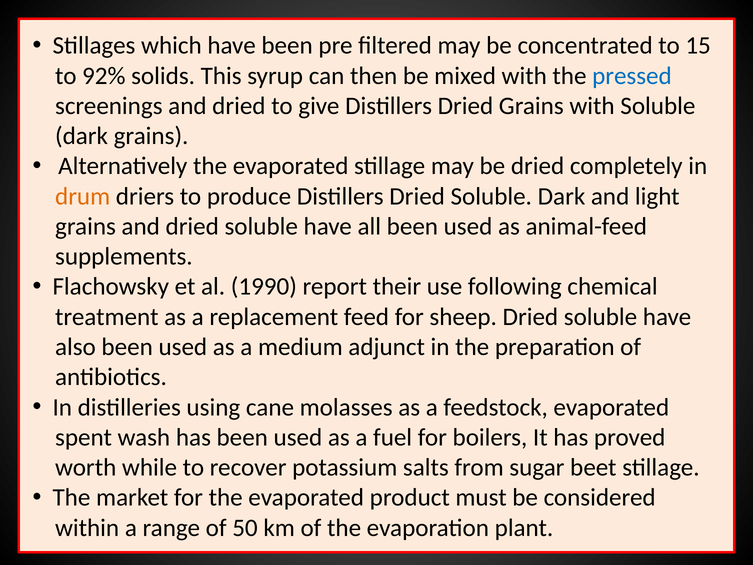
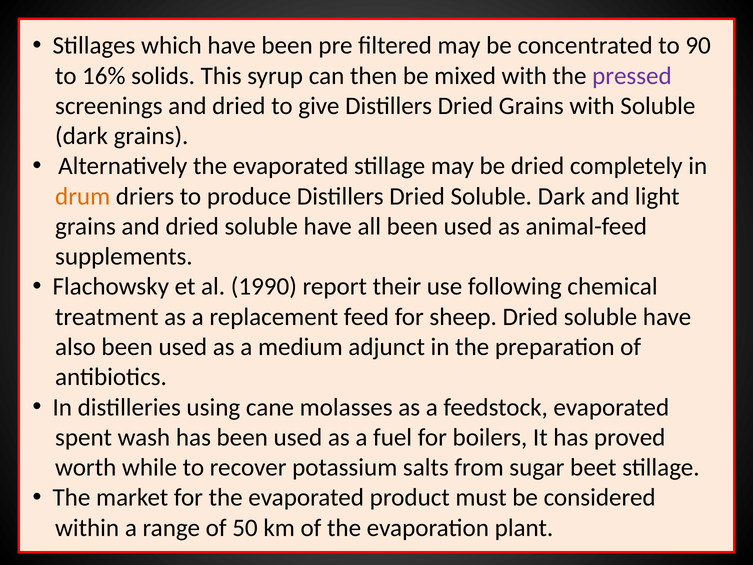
15: 15 -> 90
92%: 92% -> 16%
pressed colour: blue -> purple
